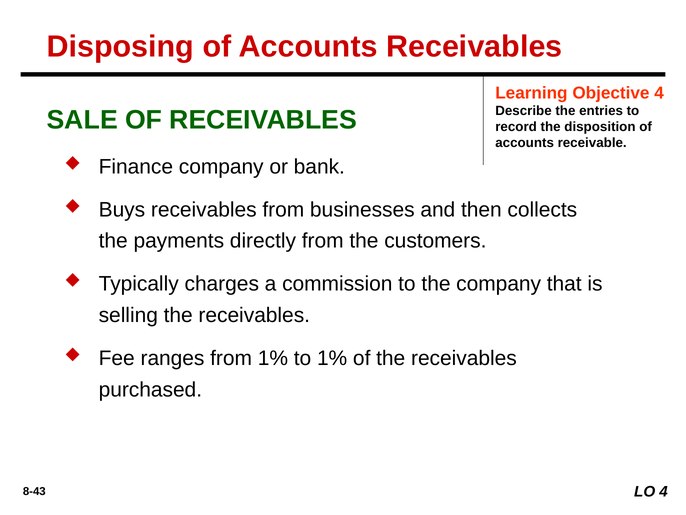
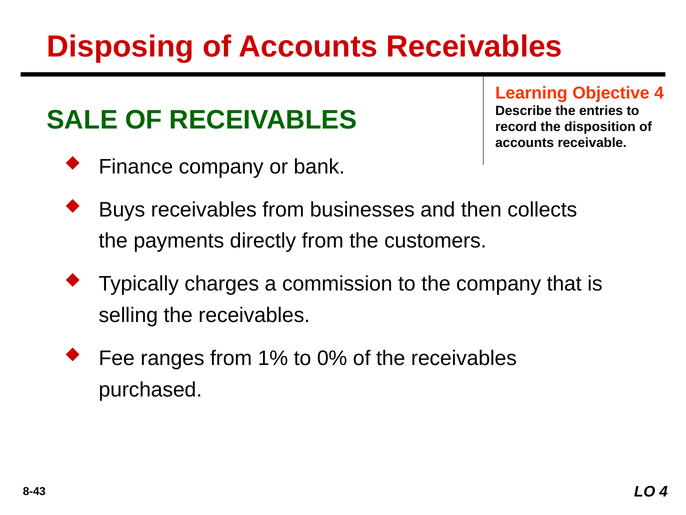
to 1%: 1% -> 0%
